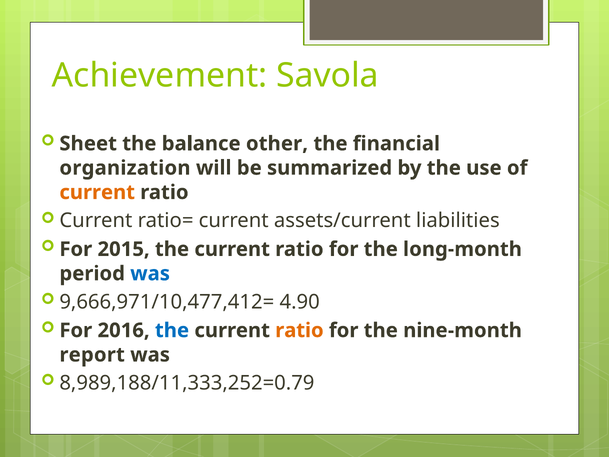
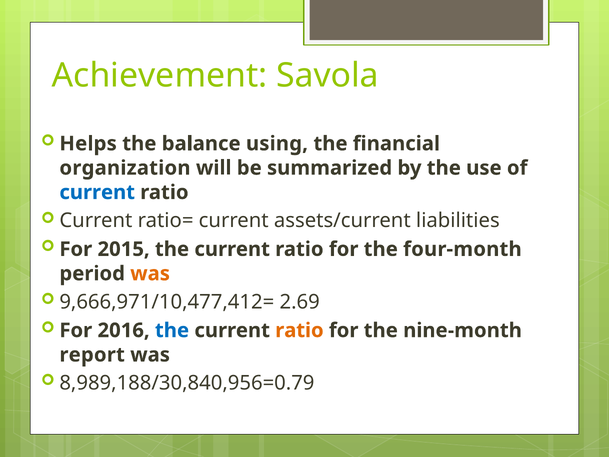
Sheet: Sheet -> Helps
other: other -> using
current at (97, 192) colour: orange -> blue
long-month: long-month -> four-month
was at (150, 273) colour: blue -> orange
4.90: 4.90 -> 2.69
8,989,188/11,333,252=0.79: 8,989,188/11,333,252=0.79 -> 8,989,188/30,840,956=0.79
